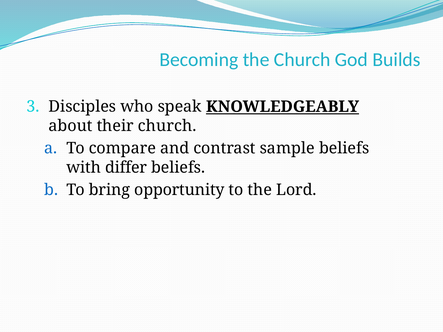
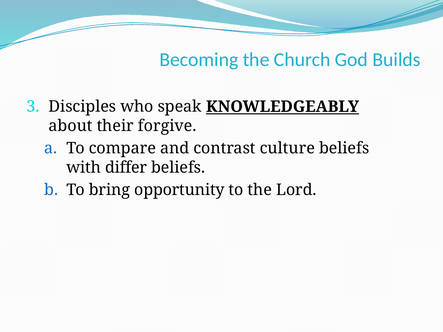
their church: church -> forgive
sample: sample -> culture
